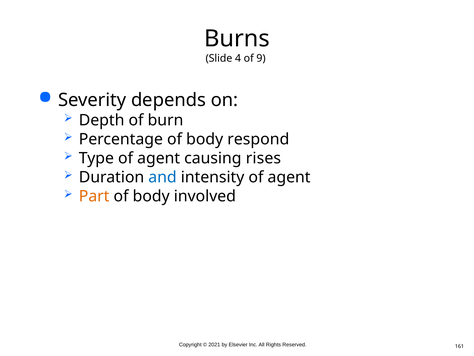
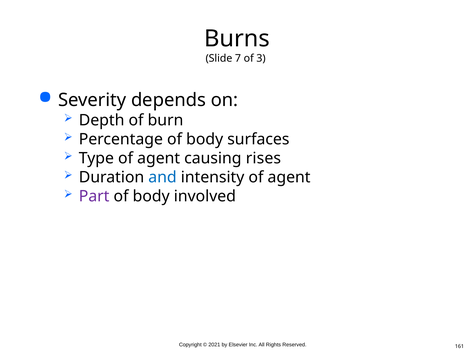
4: 4 -> 7
9: 9 -> 3
respond: respond -> surfaces
Part colour: orange -> purple
